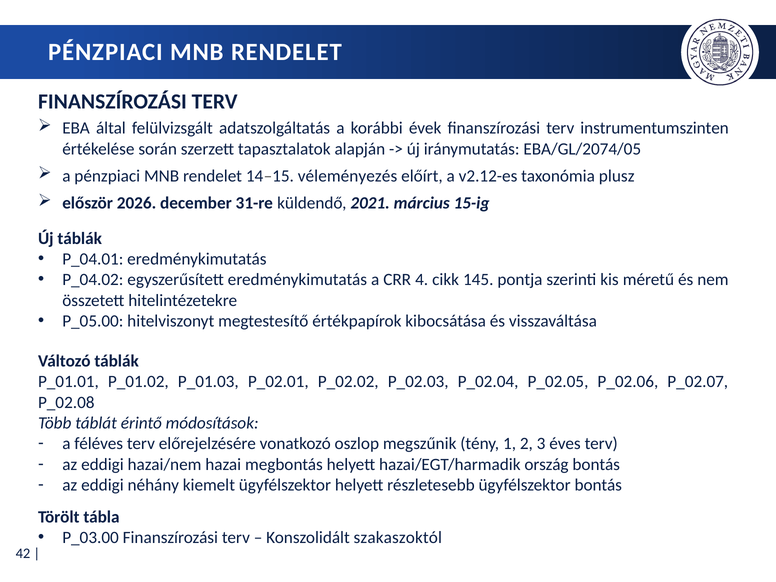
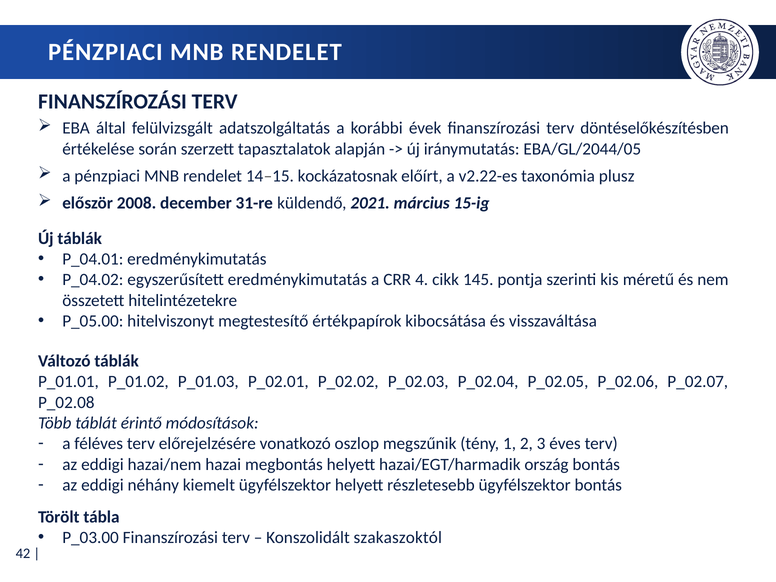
instrumentumszinten: instrumentumszinten -> döntéselőkészítésben
EBA/GL/2074/05: EBA/GL/2074/05 -> EBA/GL/2044/05
véleményezés: véleményezés -> kockázatosnak
v2.12-es: v2.12-es -> v2.22-es
2026: 2026 -> 2008
